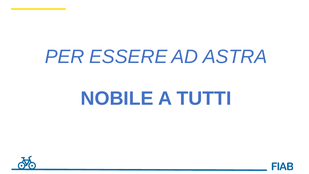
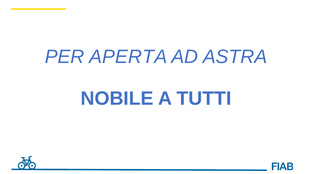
ESSERE: ESSERE -> APERTA
